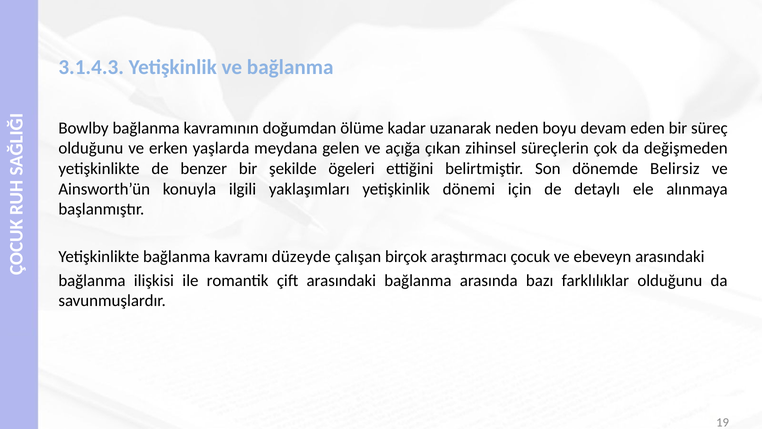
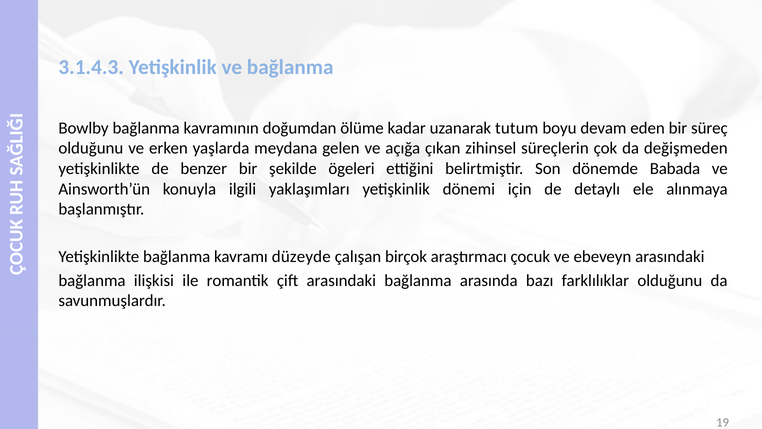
neden: neden -> tutum
Belirsiz: Belirsiz -> Babada
